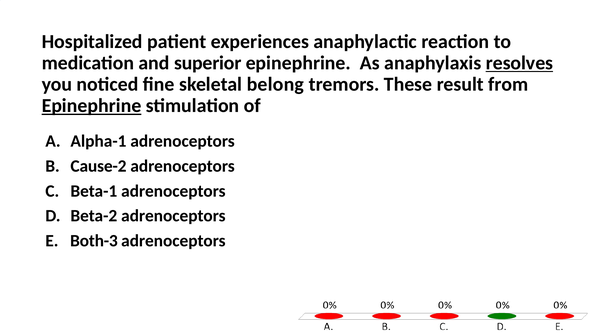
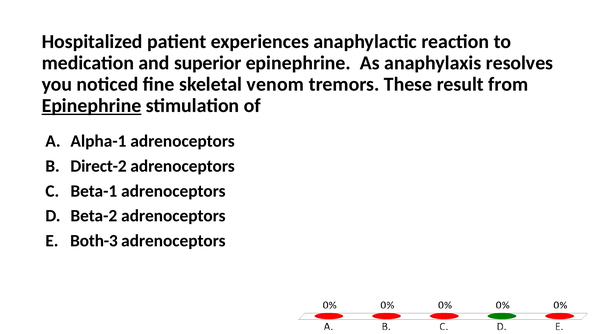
resolves underline: present -> none
belong: belong -> venom
Cause-2: Cause-2 -> Direct-2
